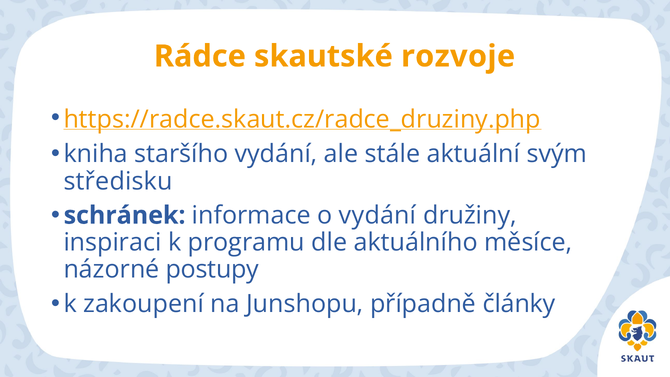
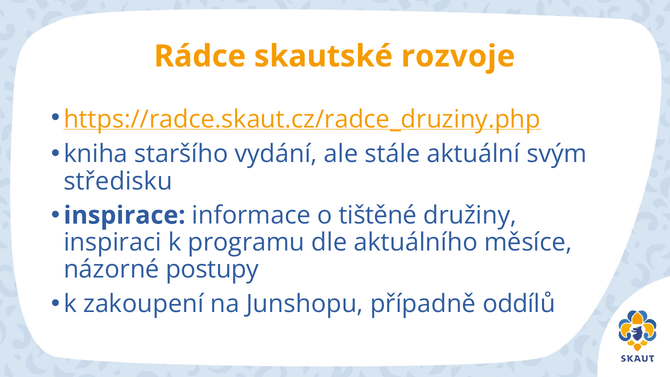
schránek: schránek -> inspirace
o vydání: vydání -> tištěné
články: články -> oddílů
